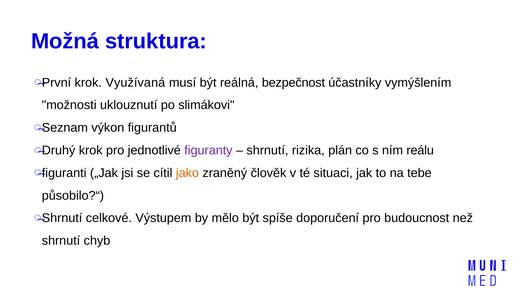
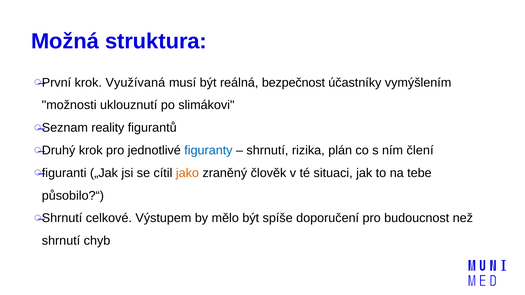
výkon: výkon -> reality
figuranty colour: purple -> blue
reálu: reálu -> člení
